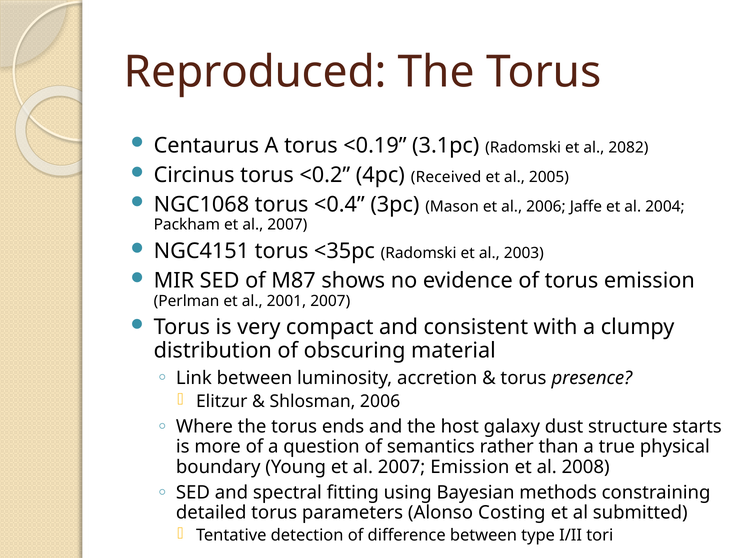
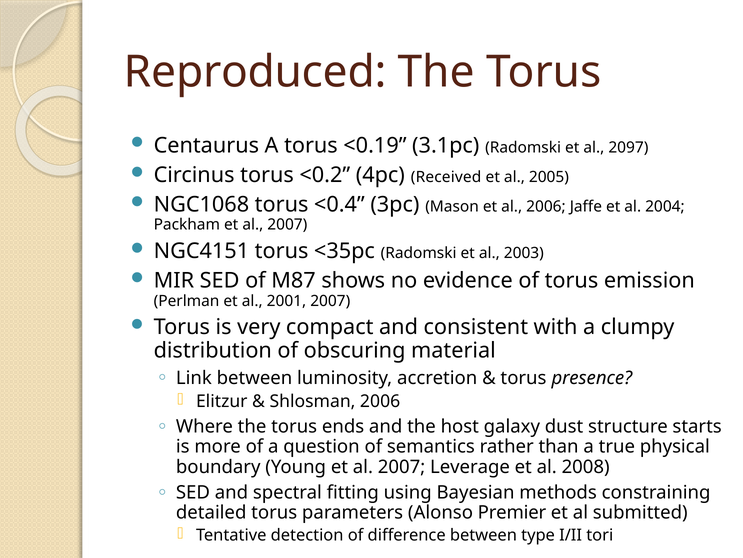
2082: 2082 -> 2097
2007 Emission: Emission -> Leverage
Costing: Costing -> Premier
